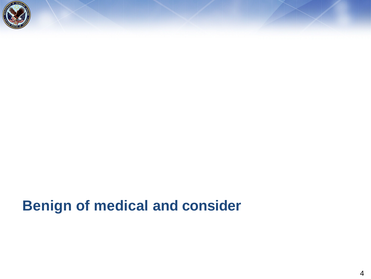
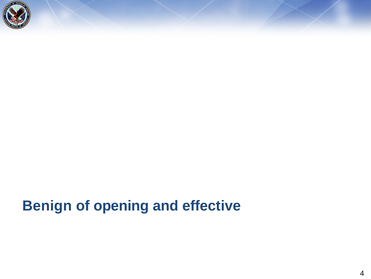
medical: medical -> opening
consider: consider -> effective
